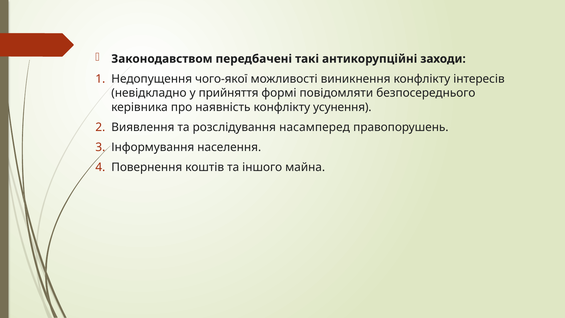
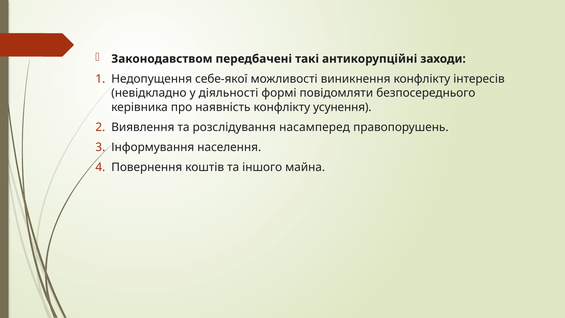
чого-якої: чого-якої -> себе-якої
прийняття: прийняття -> діяльності
